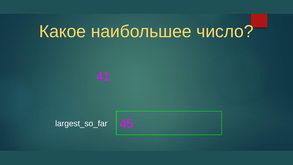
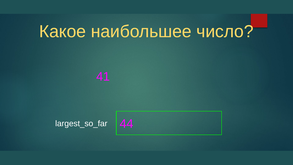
45: 45 -> 44
